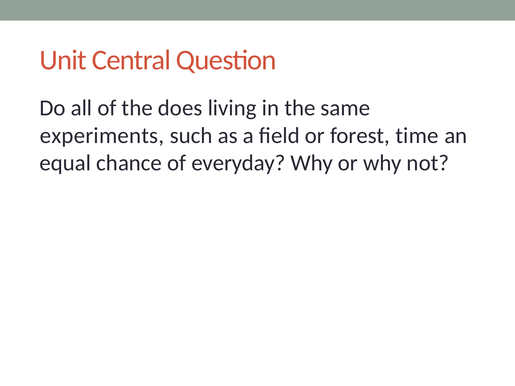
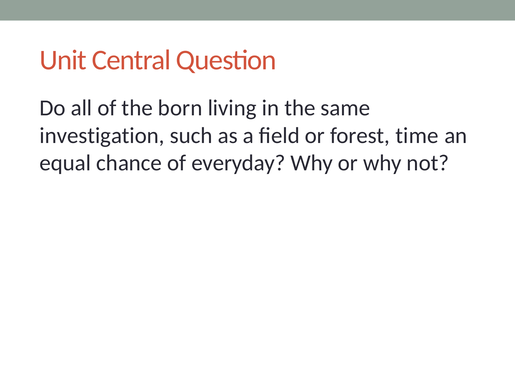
does: does -> born
experiments: experiments -> investigation
